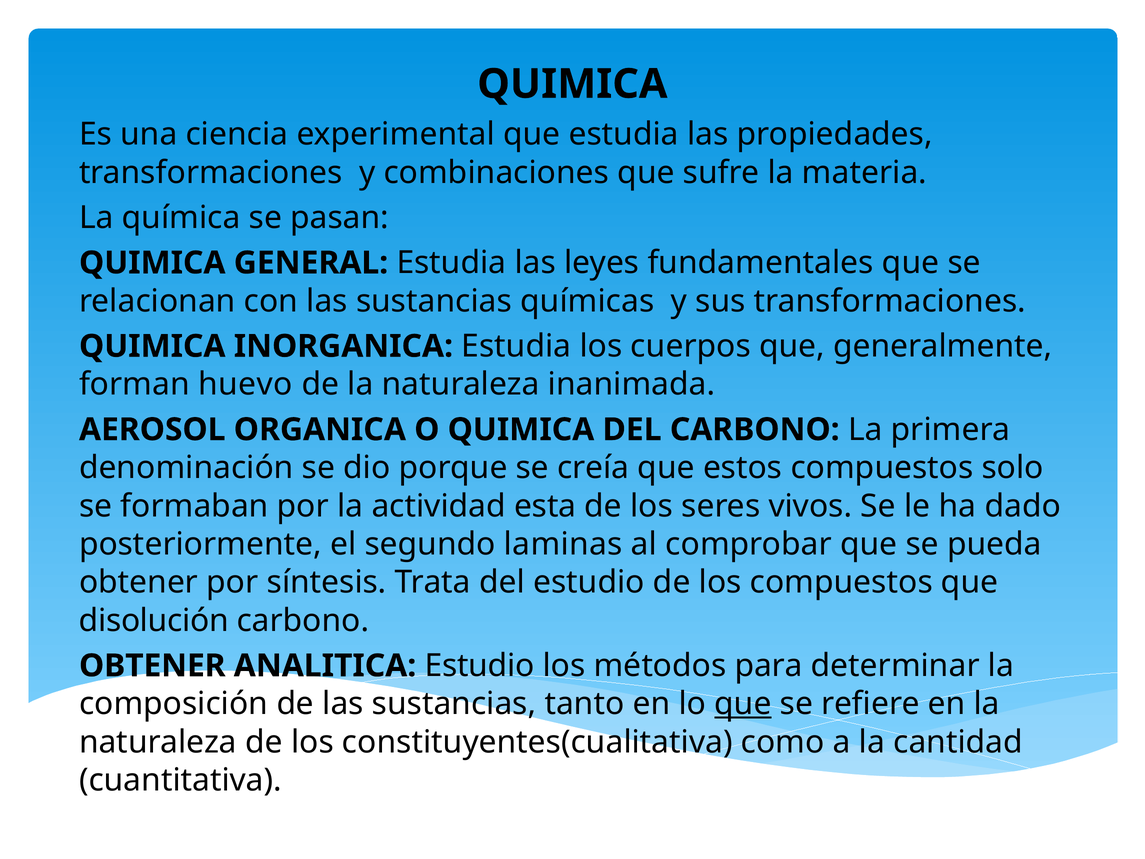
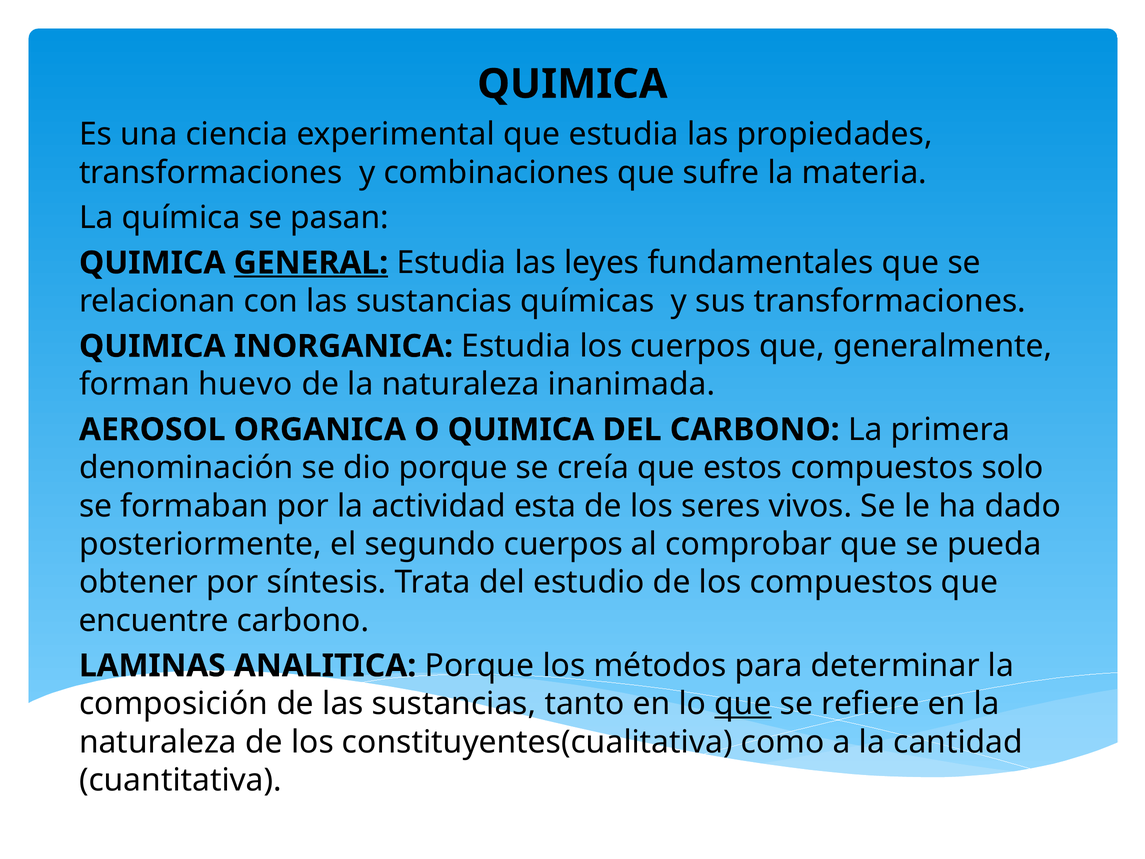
GENERAL underline: none -> present
segundo laminas: laminas -> cuerpos
disolución: disolución -> encuentre
OBTENER at (152, 666): OBTENER -> LAMINAS
ANALITICA Estudio: Estudio -> Porque
